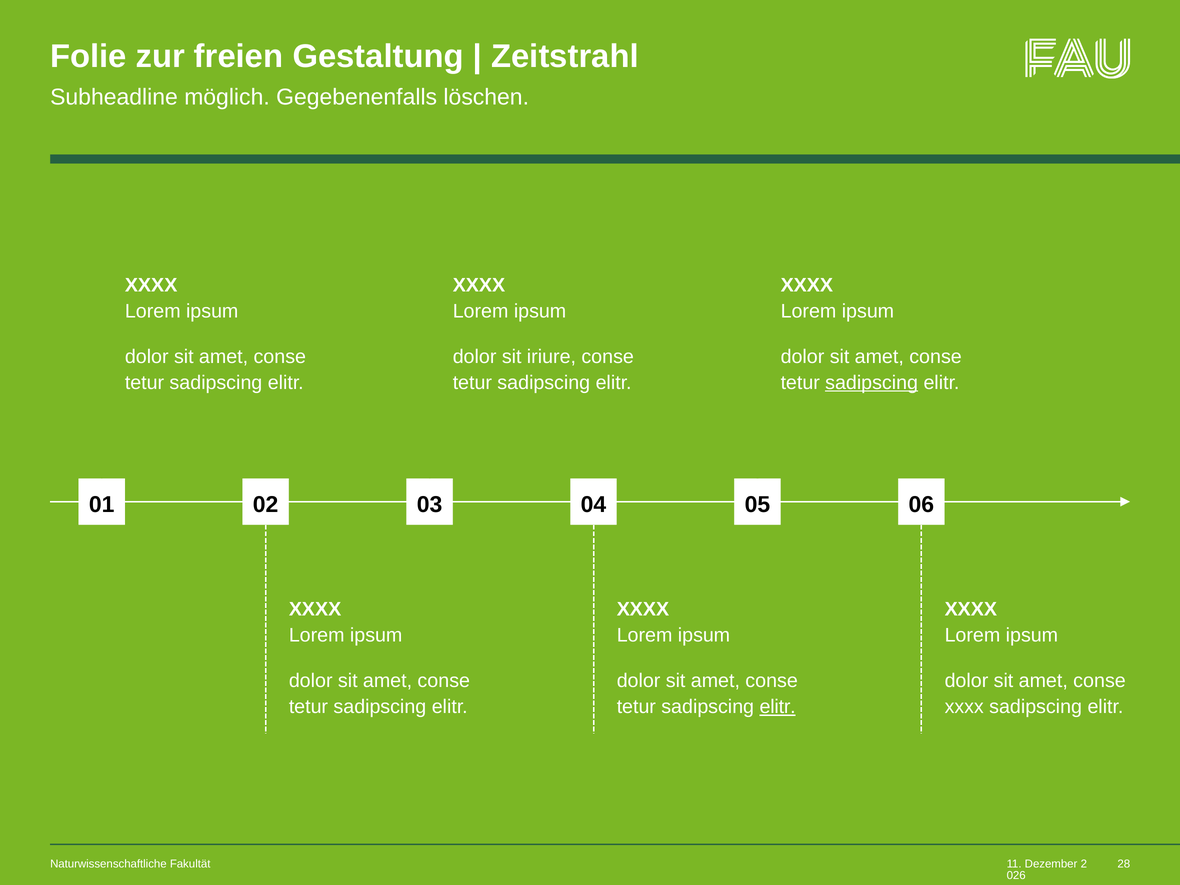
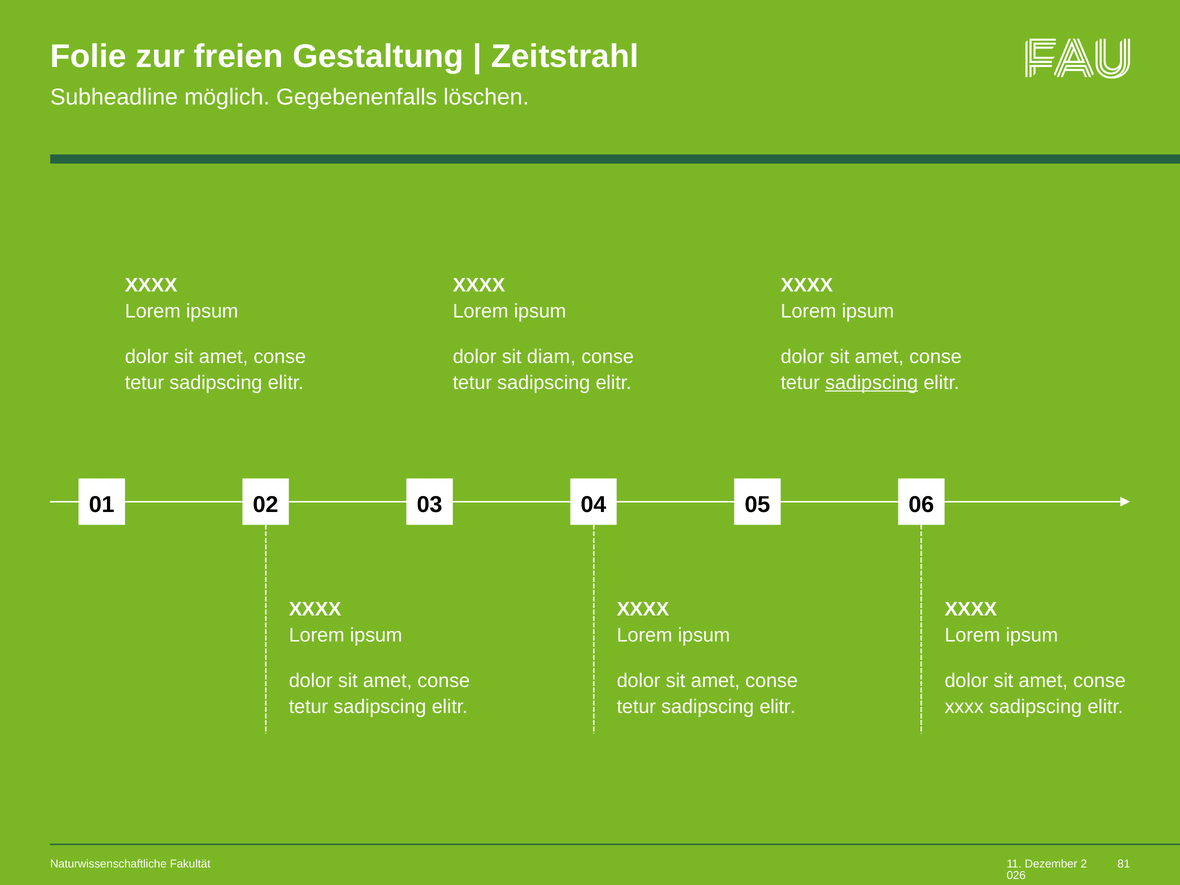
iriure: iriure -> diam
elitr at (778, 707) underline: present -> none
28: 28 -> 81
